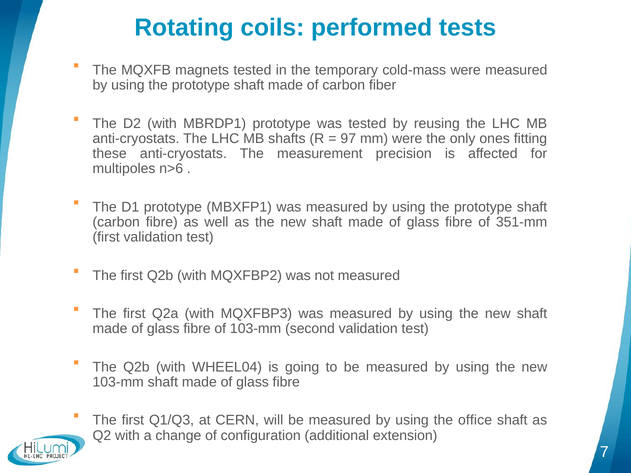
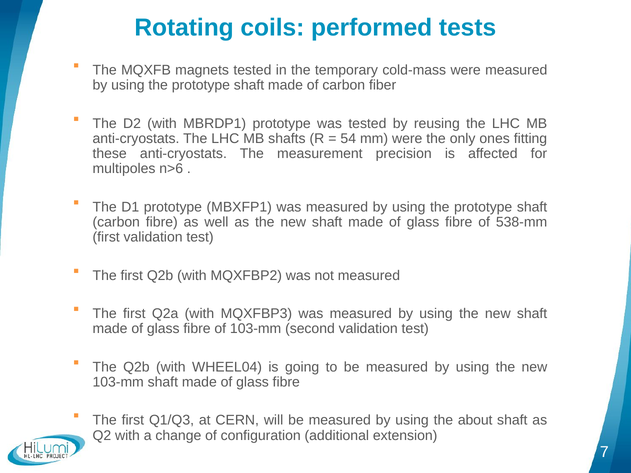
97: 97 -> 54
351-mm: 351-mm -> 538-mm
office: office -> about
